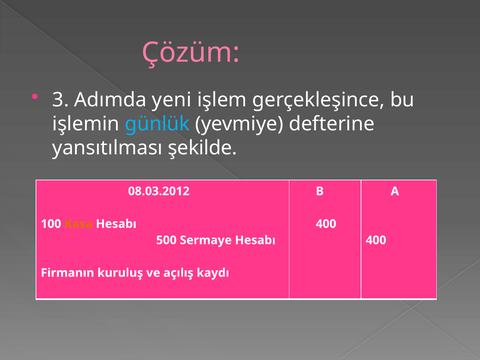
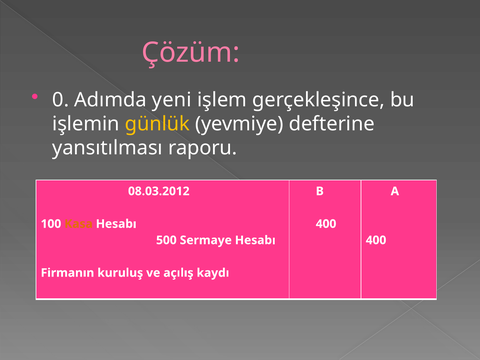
3: 3 -> 0
günlük colour: light blue -> yellow
şekilde: şekilde -> raporu
